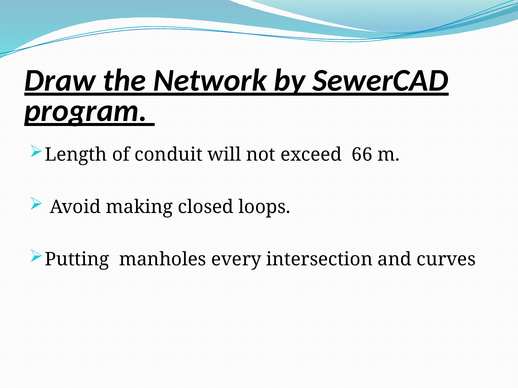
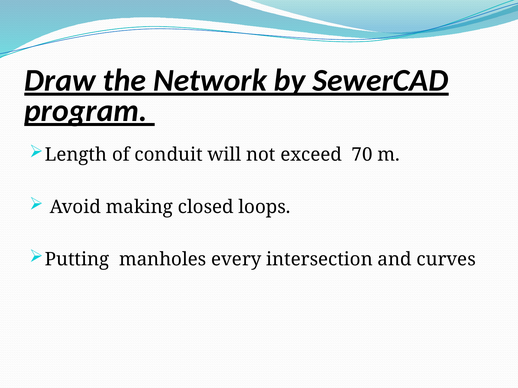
66: 66 -> 70
